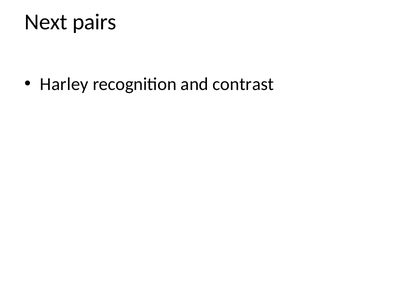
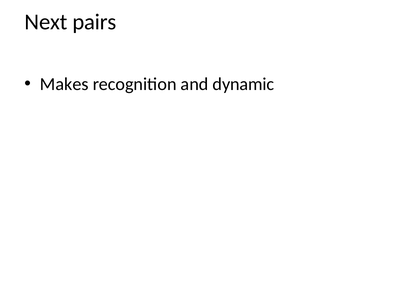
Harley: Harley -> Makes
contrast: contrast -> dynamic
